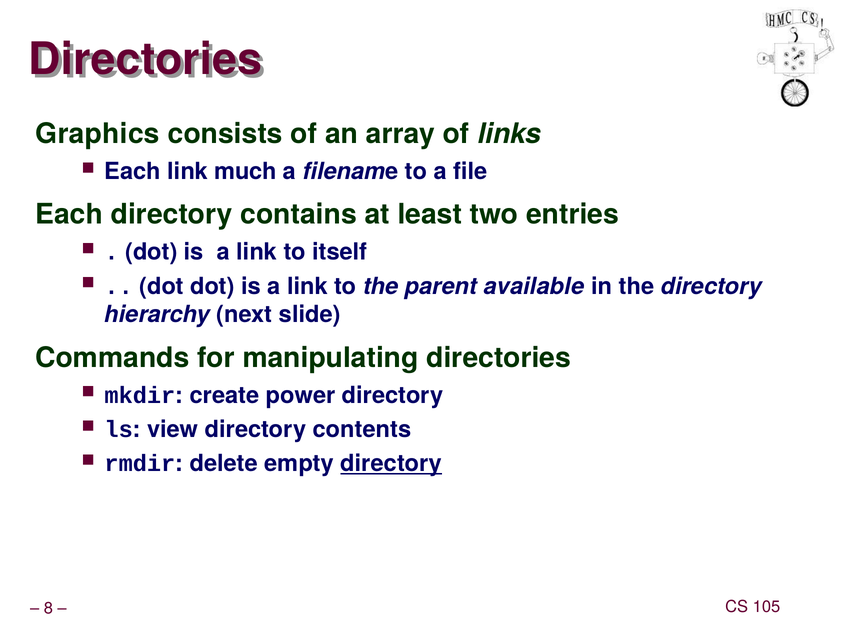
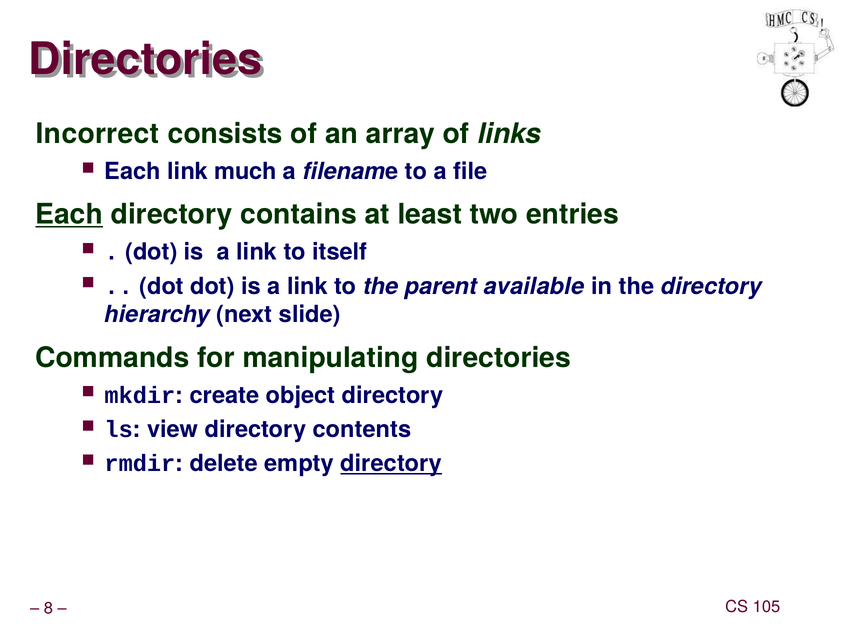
Graphics: Graphics -> Incorrect
Each at (69, 215) underline: none -> present
power: power -> object
